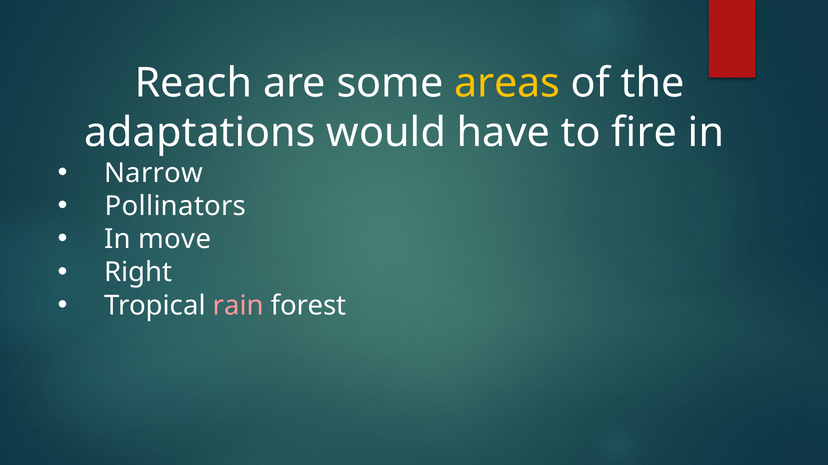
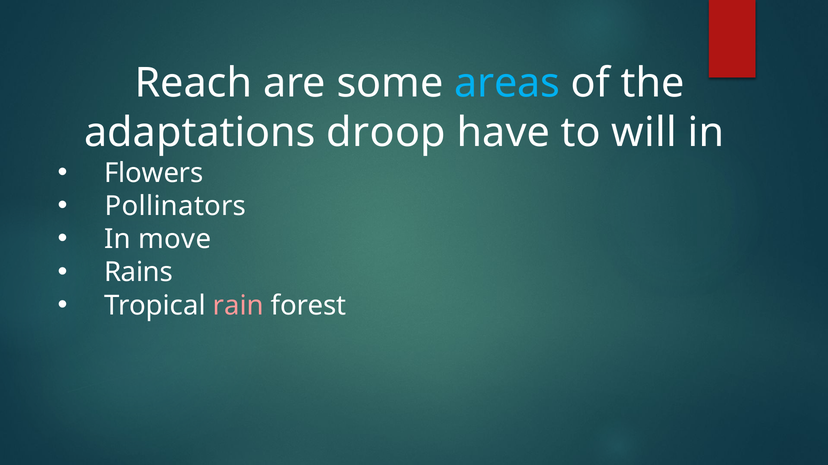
areas colour: yellow -> light blue
would: would -> droop
fire: fire -> will
Narrow: Narrow -> Flowers
Right: Right -> Rains
